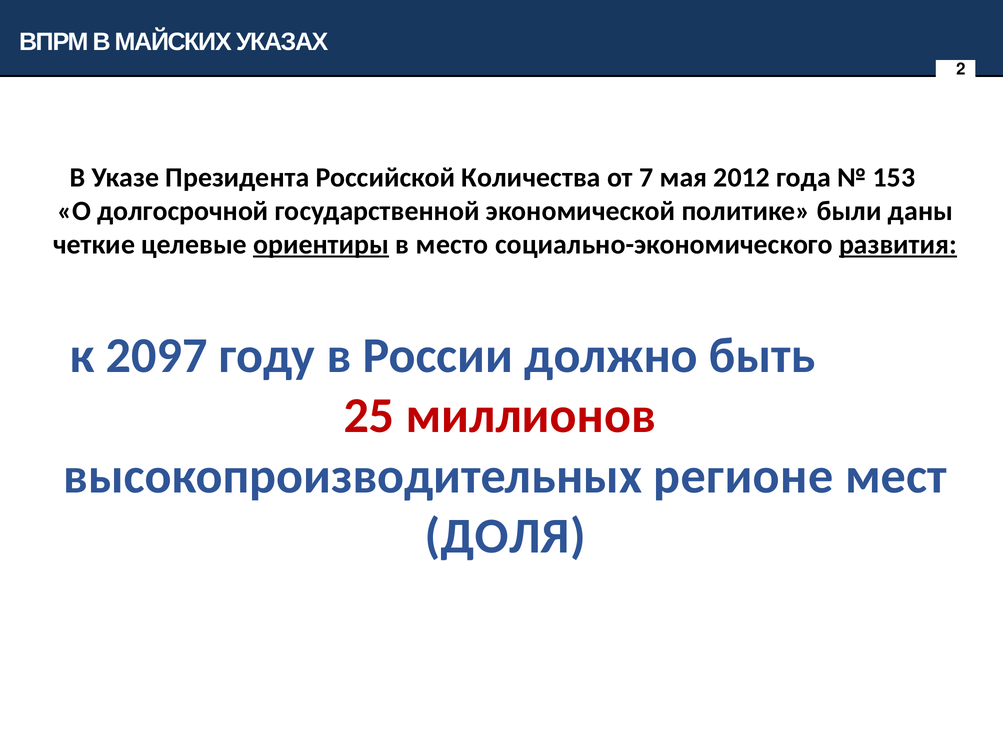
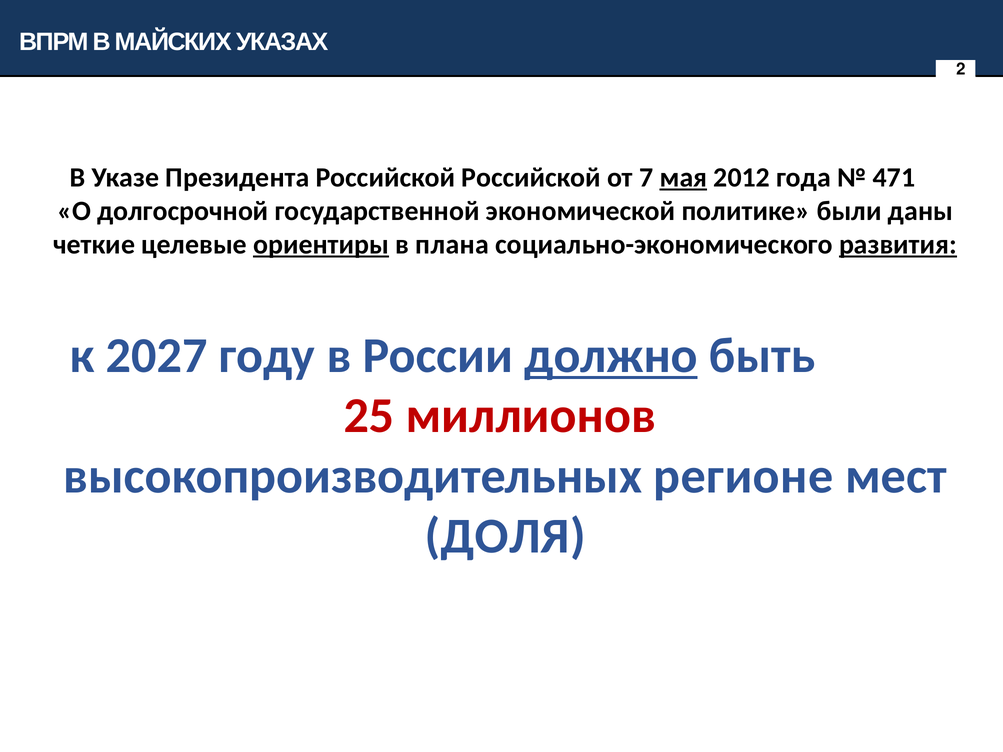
Российской Количества: Количества -> Российской
мая underline: none -> present
153: 153 -> 471
место: место -> плана
2097: 2097 -> 2027
должно underline: none -> present
